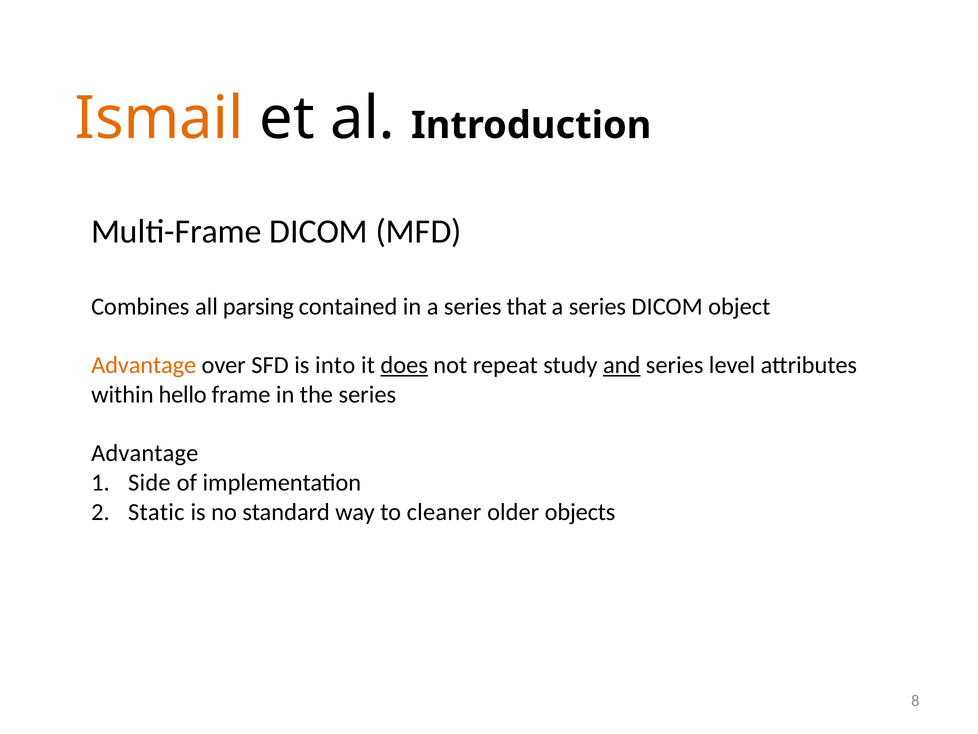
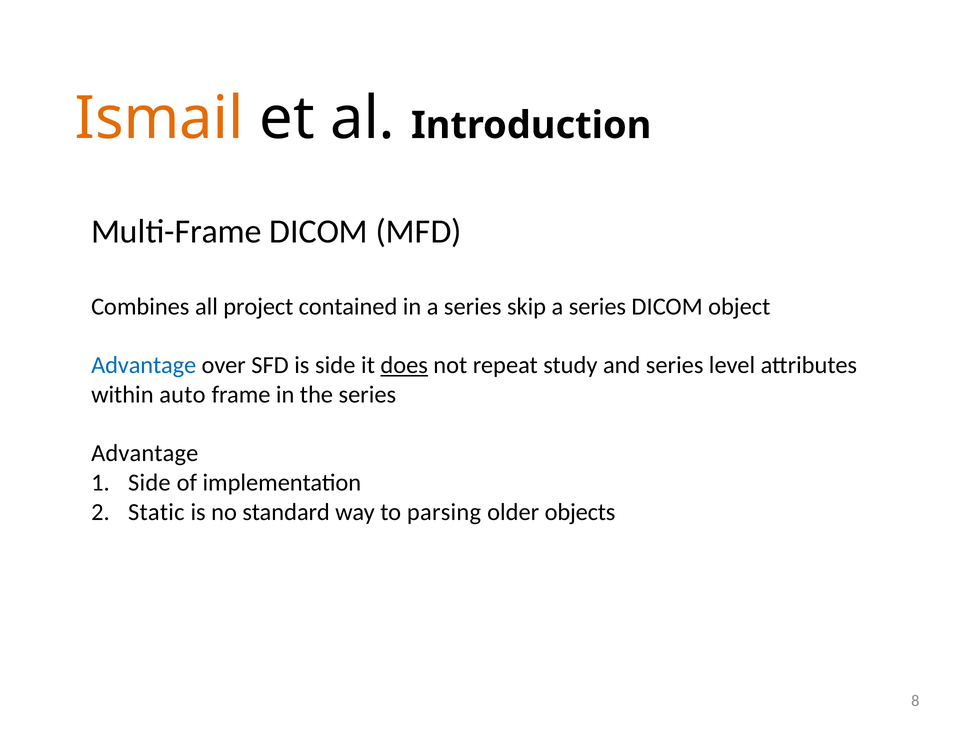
parsing: parsing -> project
that: that -> skip
Advantage at (144, 365) colour: orange -> blue
is into: into -> side
and underline: present -> none
hello: hello -> auto
cleaner: cleaner -> parsing
